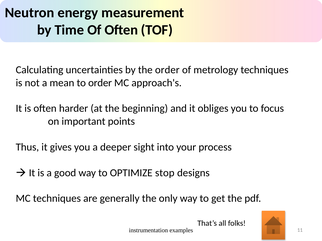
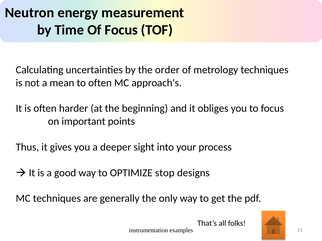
Of Often: Often -> Focus
to order: order -> often
